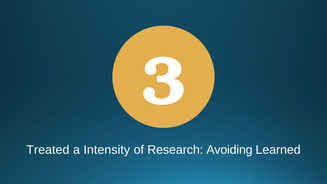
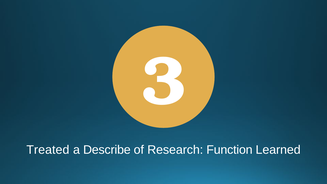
Intensity: Intensity -> Describe
Avoiding: Avoiding -> Function
